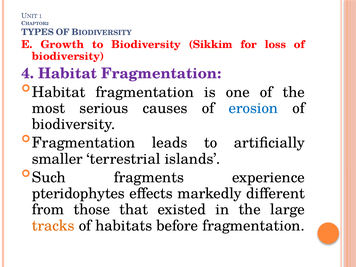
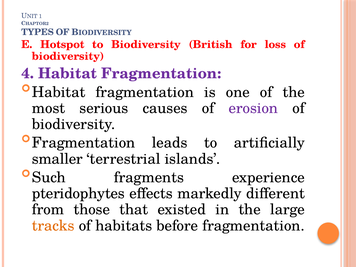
Growth: Growth -> Hotspot
Sikkim: Sikkim -> British
erosion colour: blue -> purple
